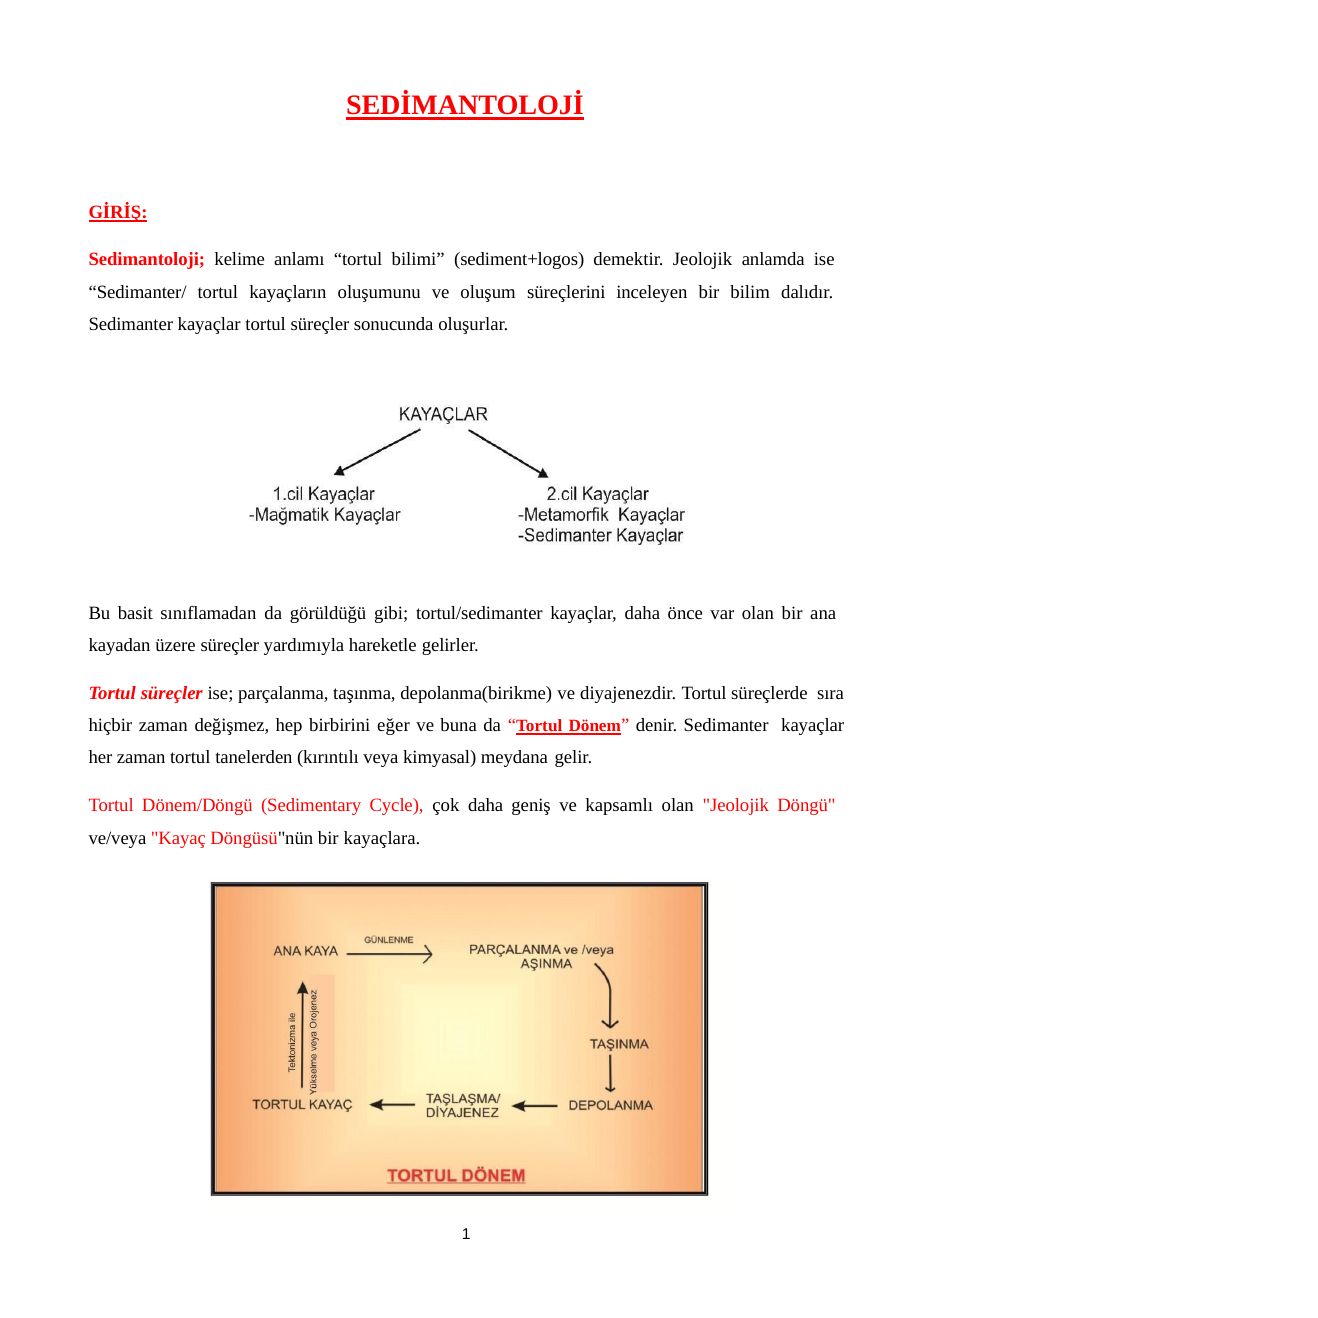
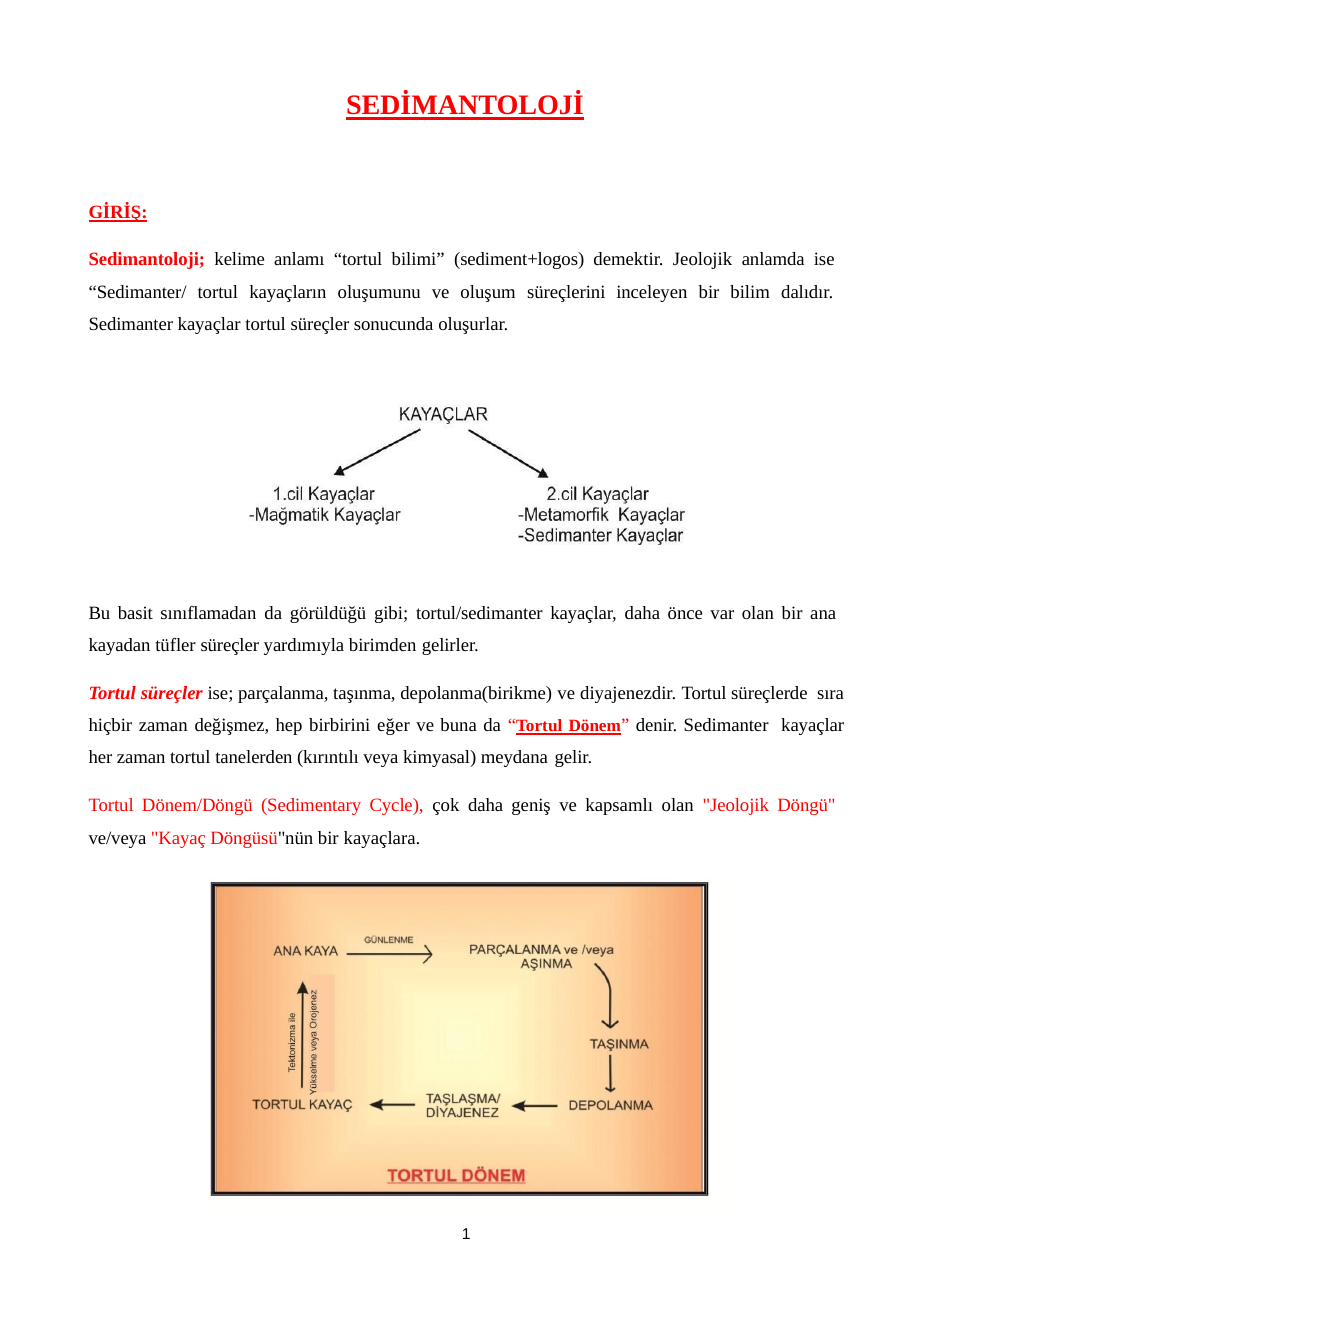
üzere: üzere -> tüfler
hareketle: hareketle -> birimden
